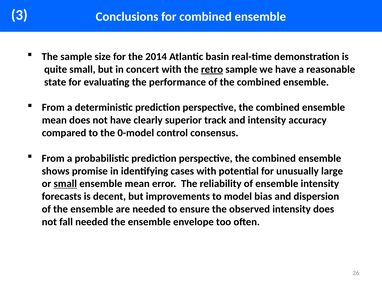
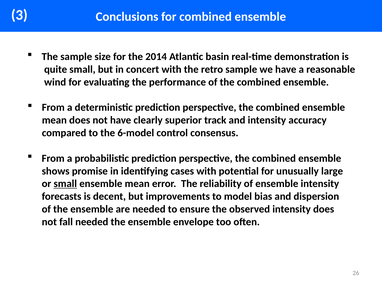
retro underline: present -> none
state: state -> wind
0-model: 0-model -> 6-model
